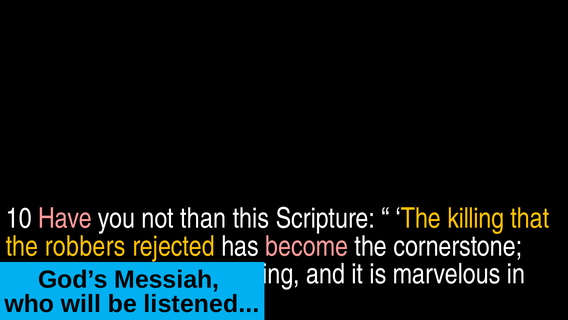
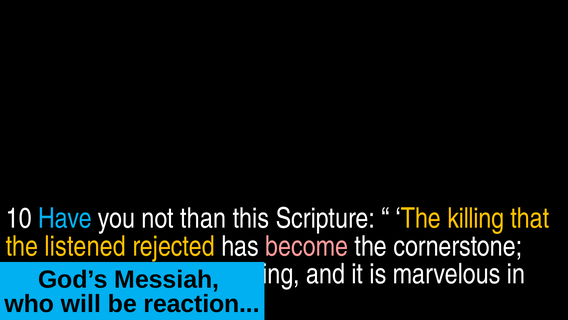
Have colour: pink -> light blue
robbers: robbers -> listened
listened: listened -> reaction
